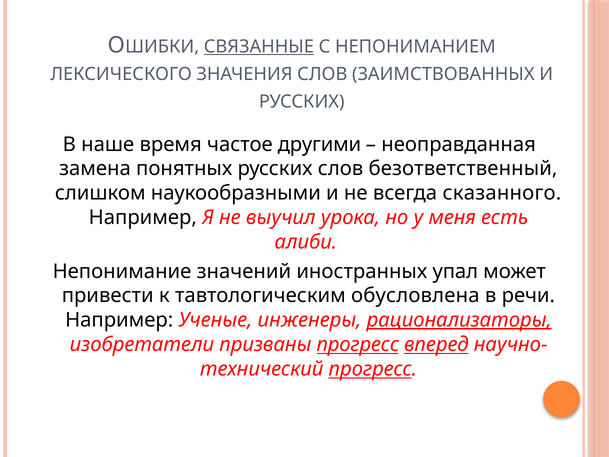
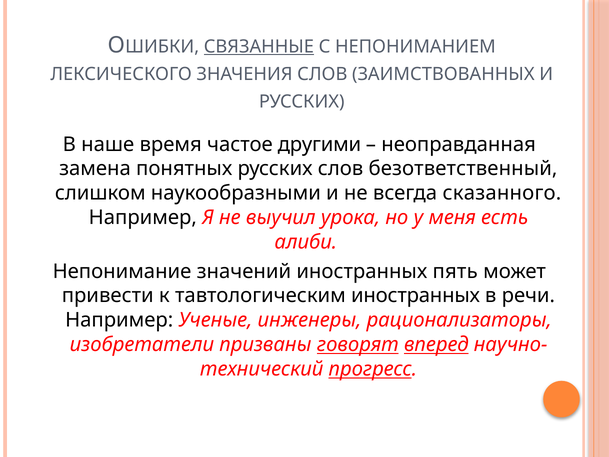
упал: упал -> пять
тавтологическим обусловлена: обусловлена -> иностранных
рационализаторы underline: present -> none
призваны прогресс: прогресс -> говорят
